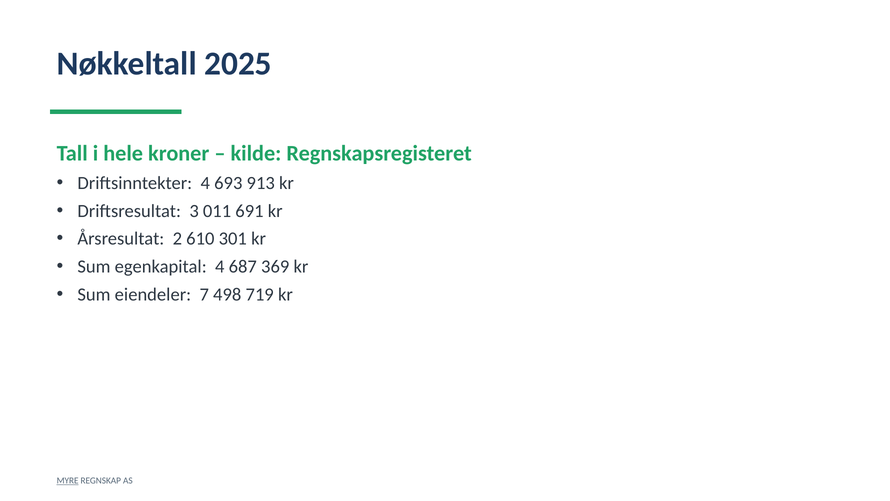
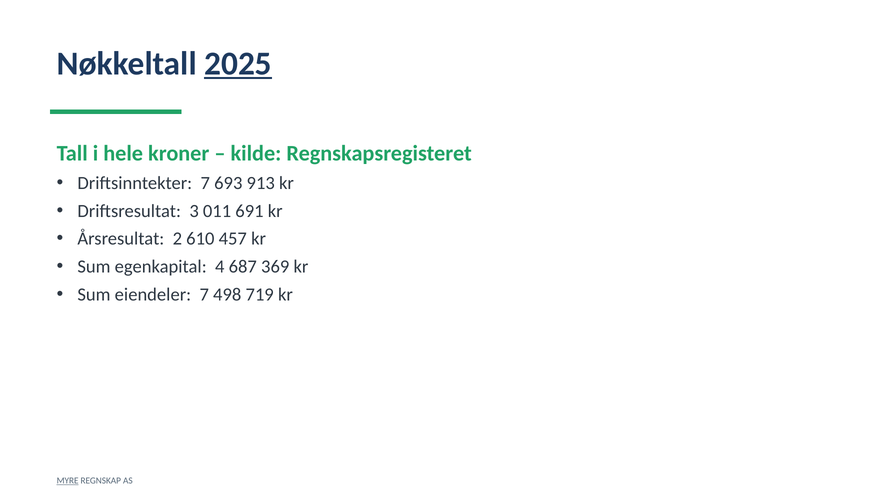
2025 underline: none -> present
Driftsinntekter 4: 4 -> 7
301: 301 -> 457
